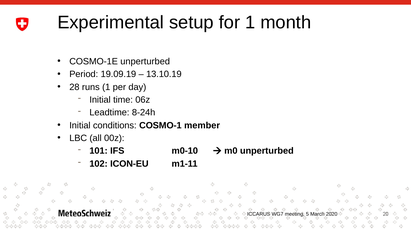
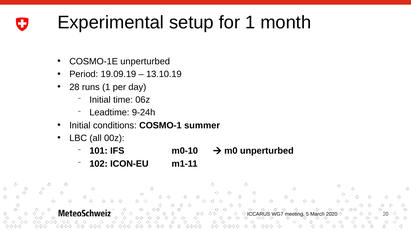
8-24h: 8-24h -> 9-24h
member: member -> summer
